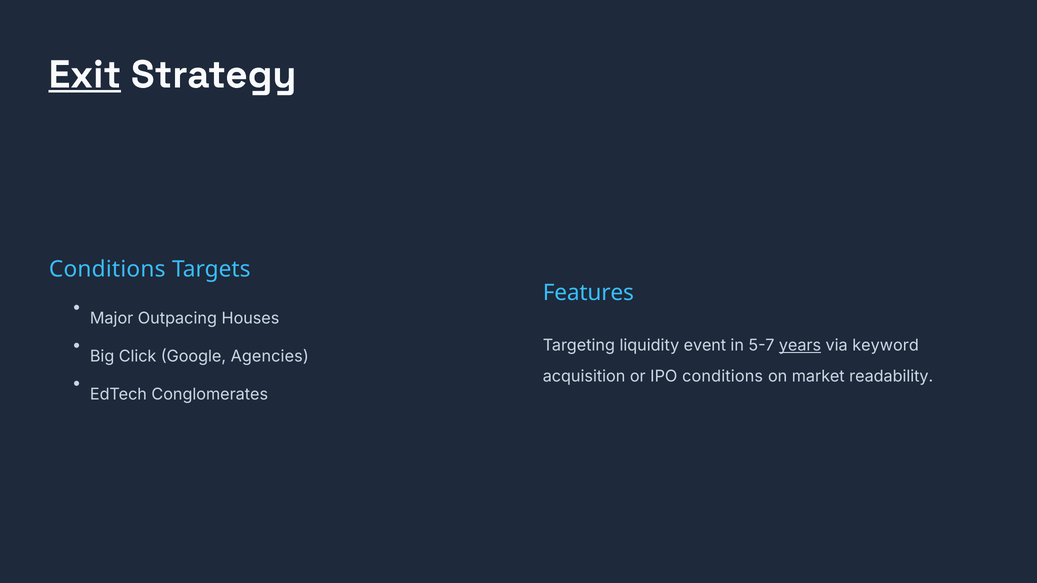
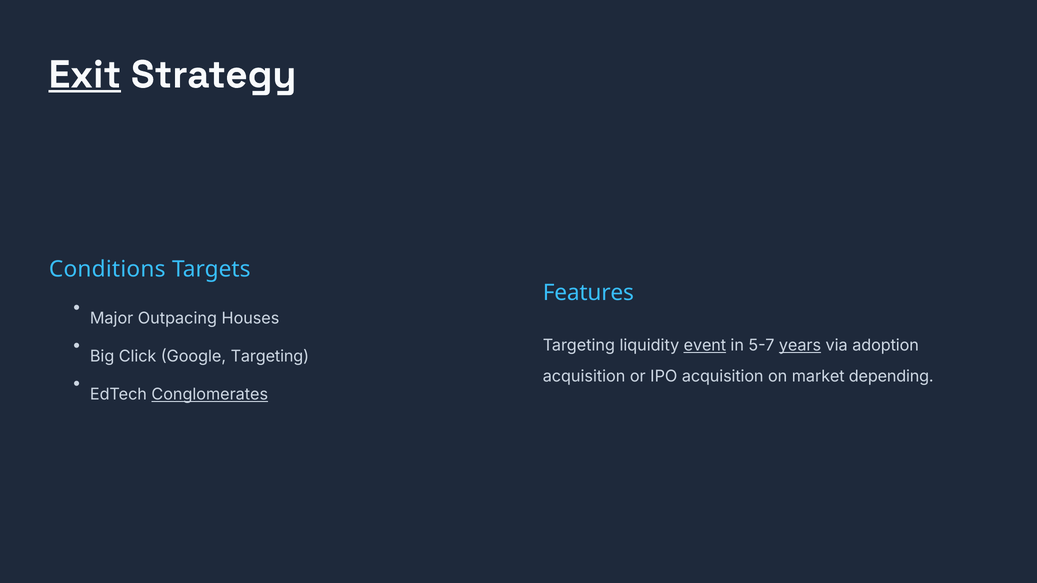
event underline: none -> present
keyword: keyword -> adoption
Google Agencies: Agencies -> Targeting
IPO conditions: conditions -> acquisition
readability: readability -> depending
Conglomerates underline: none -> present
